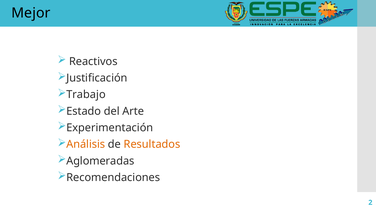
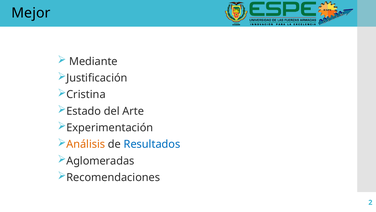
Reactivos: Reactivos -> Mediante
Trabajo: Trabajo -> Cristina
Resultados colour: orange -> blue
